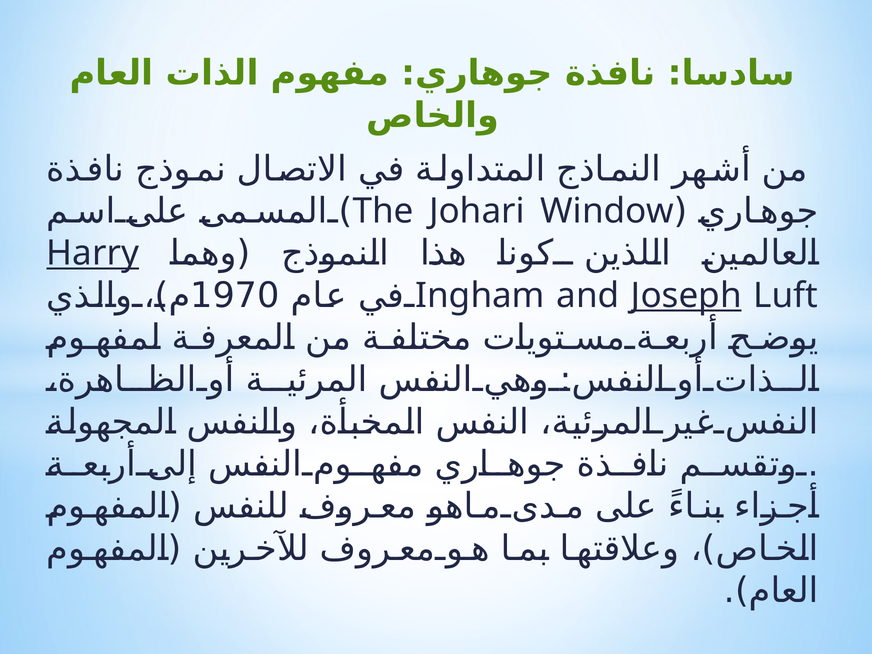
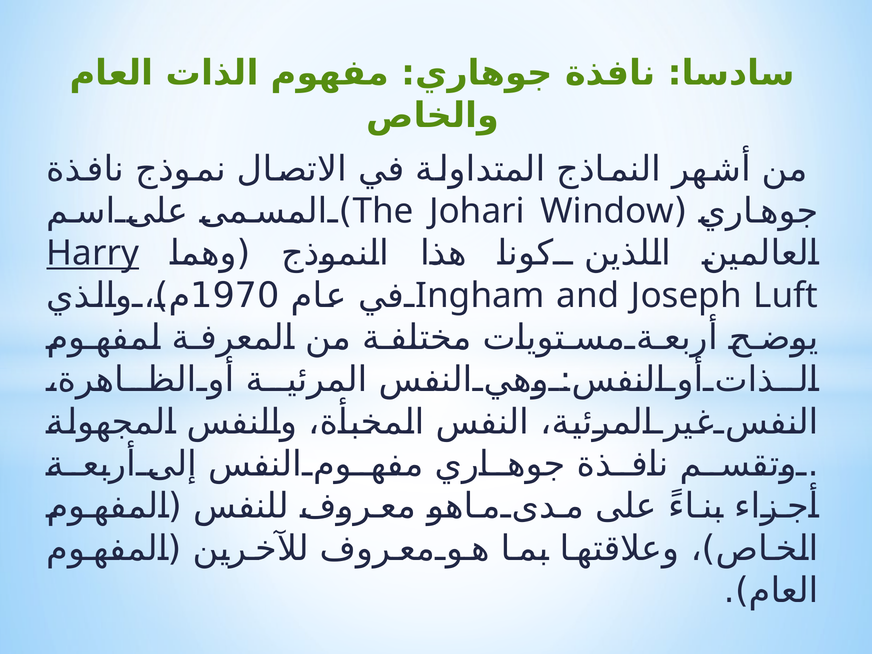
Joseph underline: present -> none
